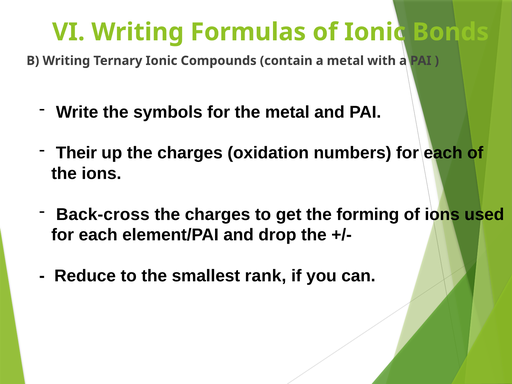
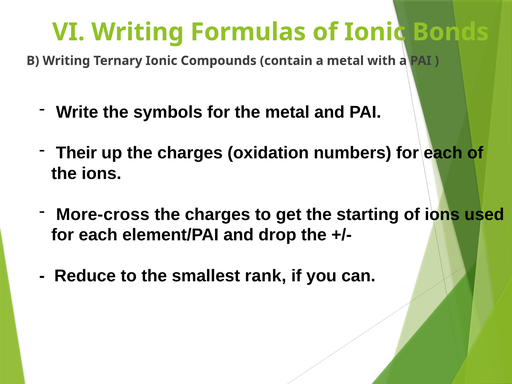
Back-cross: Back-cross -> More-cross
forming: forming -> starting
